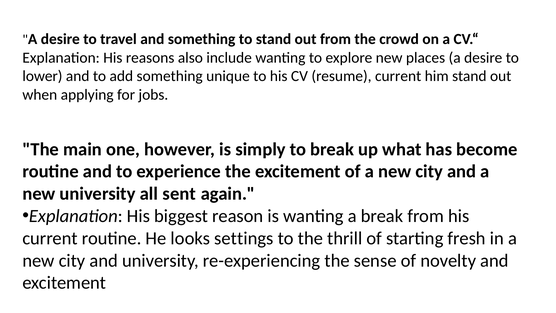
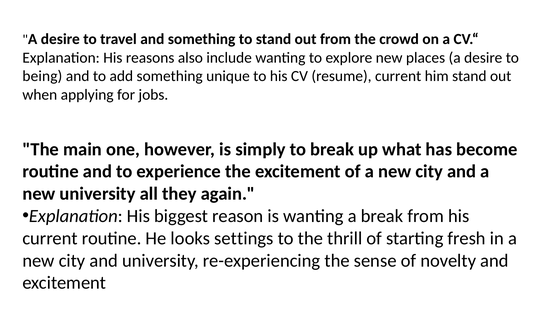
lower: lower -> being
sent: sent -> they
